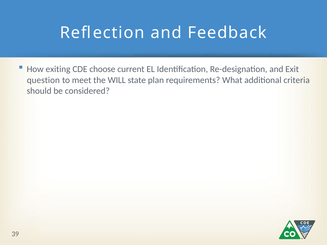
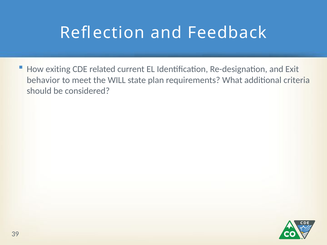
choose: choose -> related
question: question -> behavior
